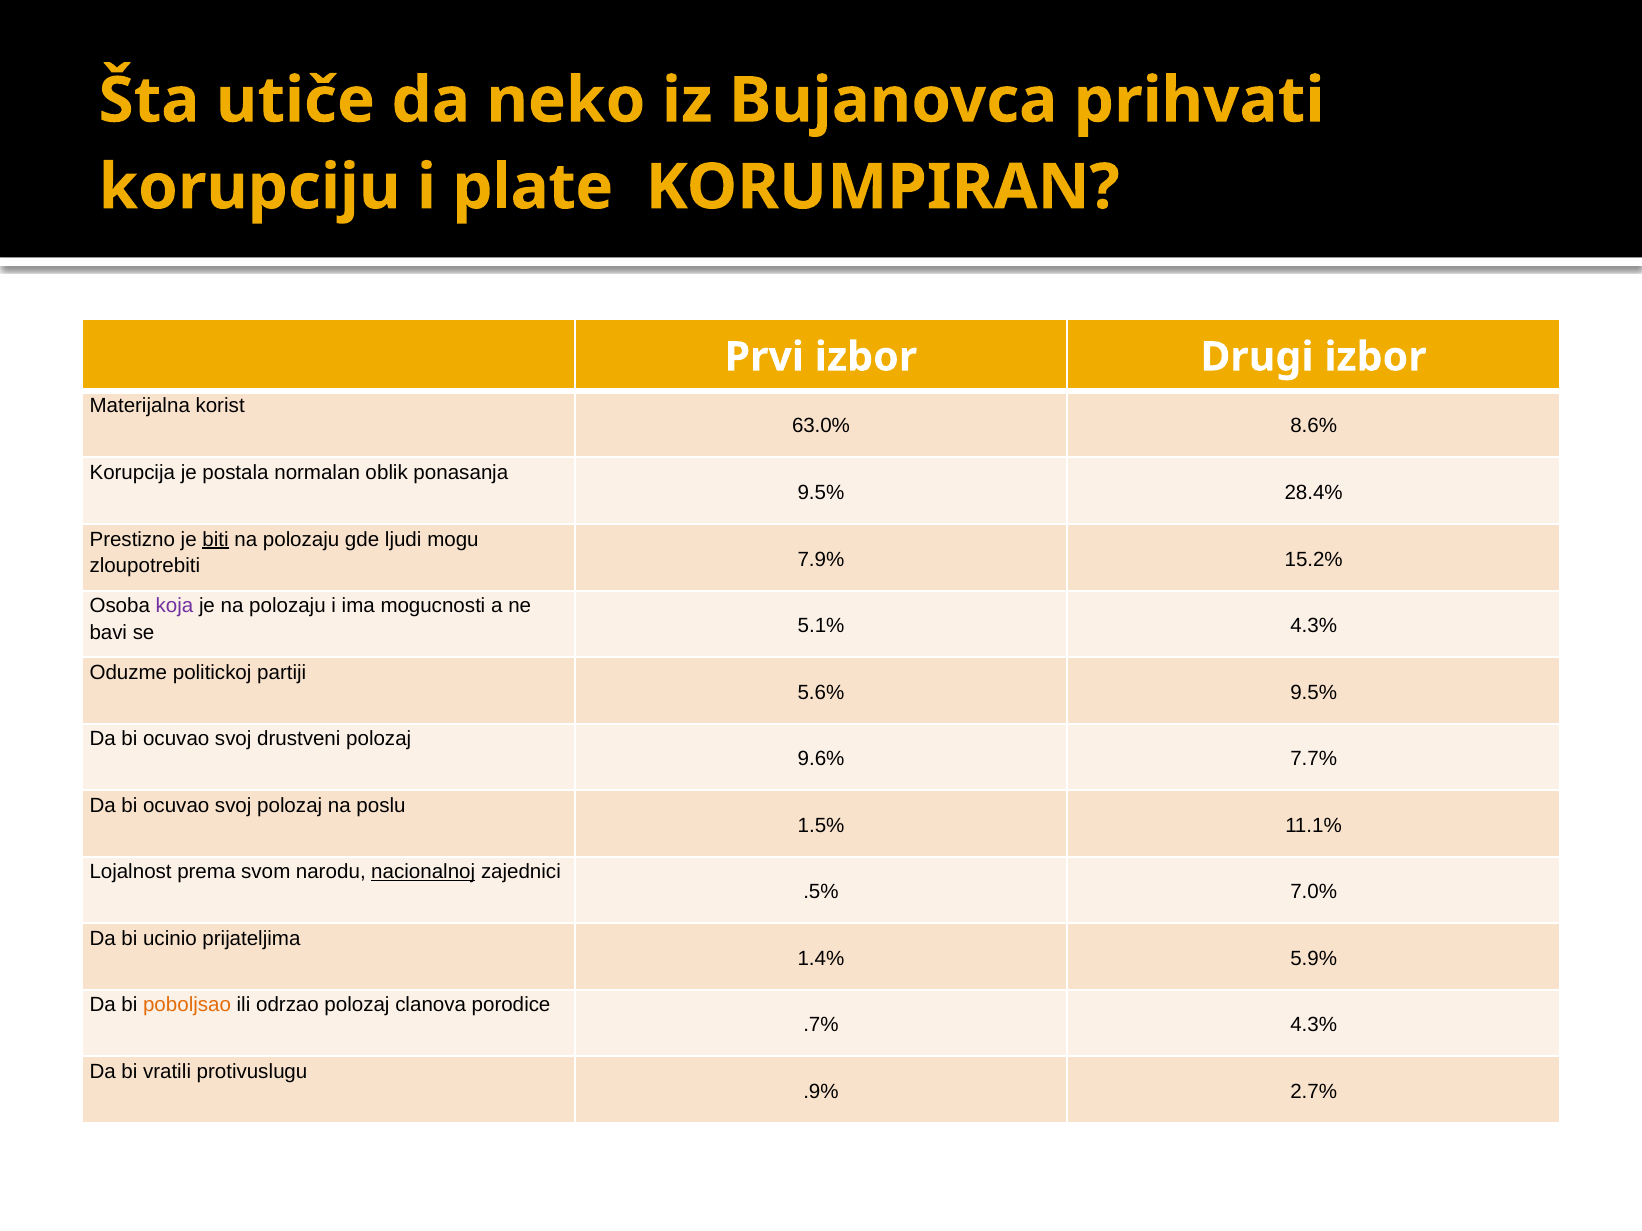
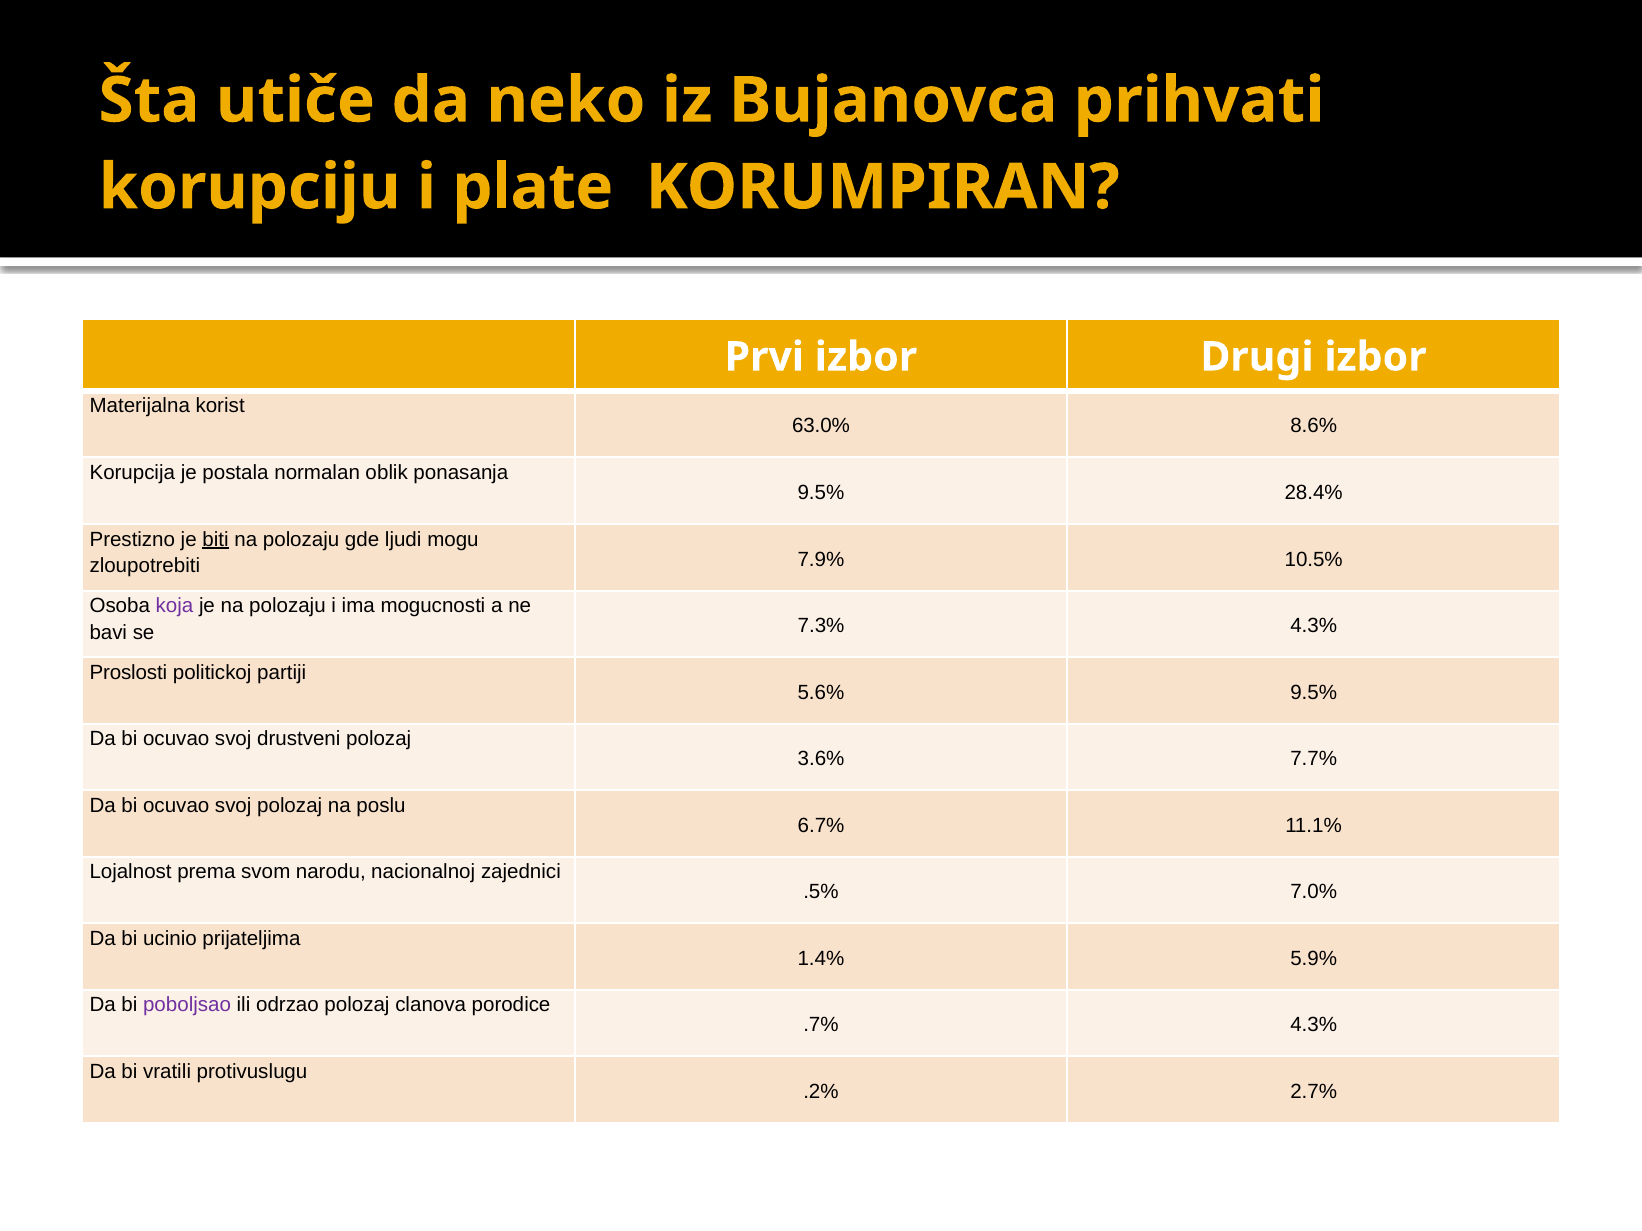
15.2%: 15.2% -> 10.5%
5.1%: 5.1% -> 7.3%
Oduzme: Oduzme -> Proslosti
9.6%: 9.6% -> 3.6%
1.5%: 1.5% -> 6.7%
nacionalnoj underline: present -> none
poboljsao colour: orange -> purple
.9%: .9% -> .2%
